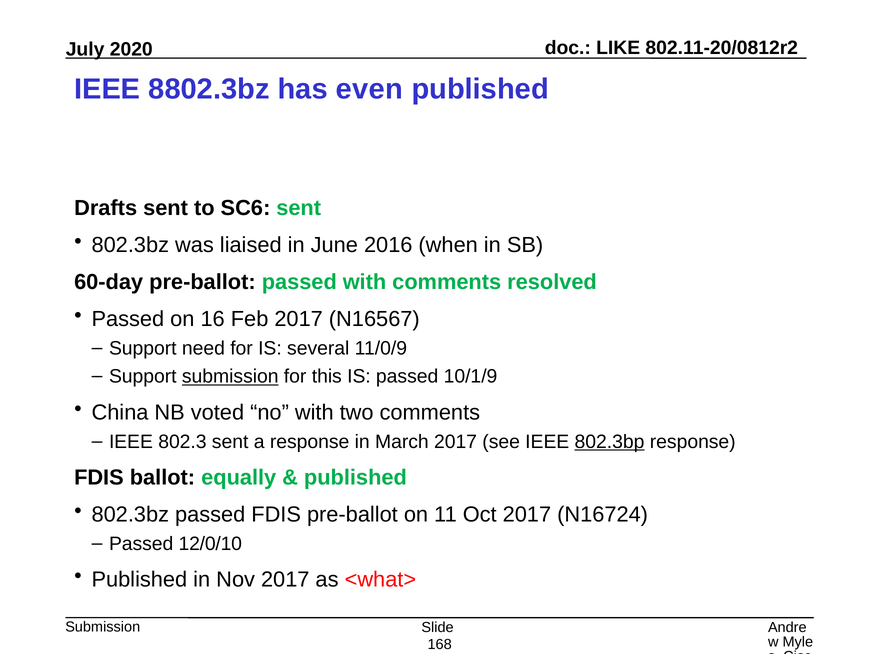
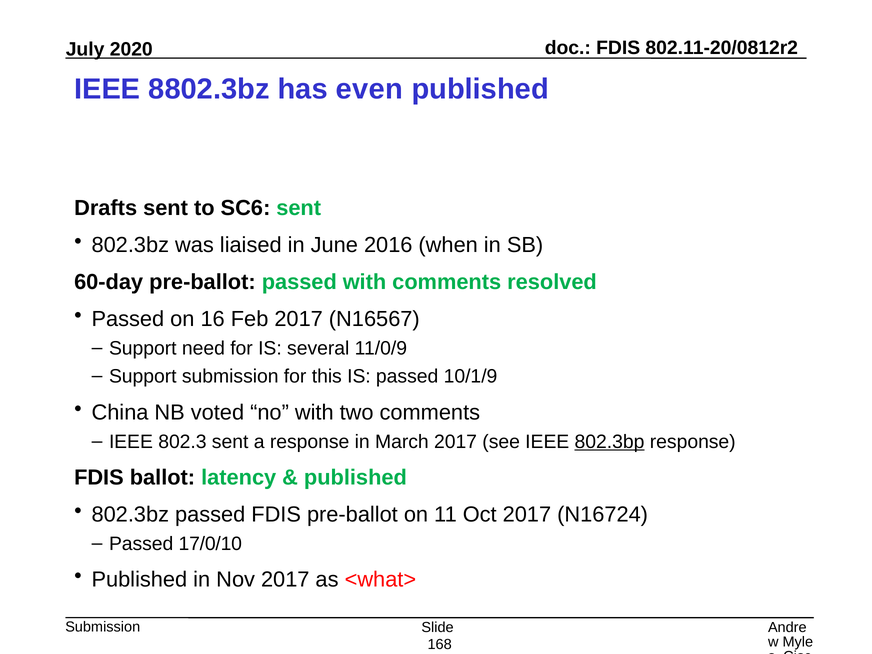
LIKE at (618, 48): LIKE -> FDIS
submission at (230, 377) underline: present -> none
equally: equally -> latency
12/0/10: 12/0/10 -> 17/0/10
